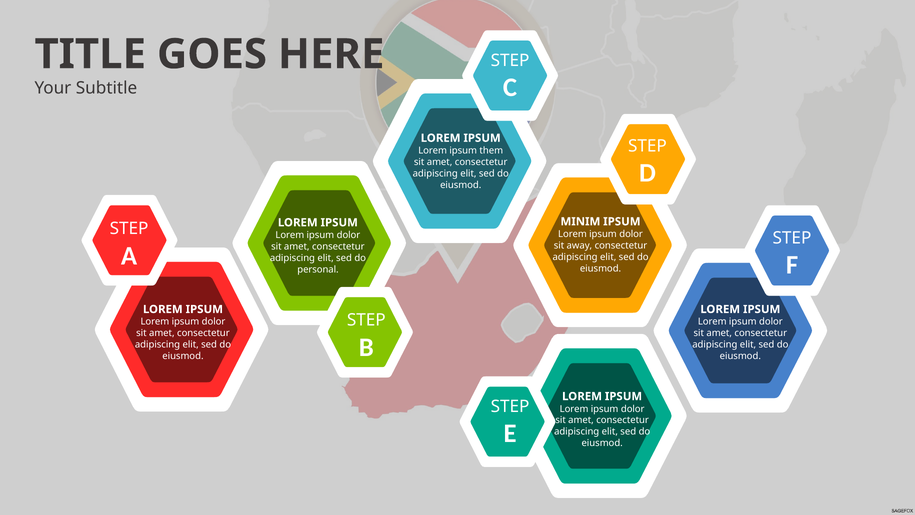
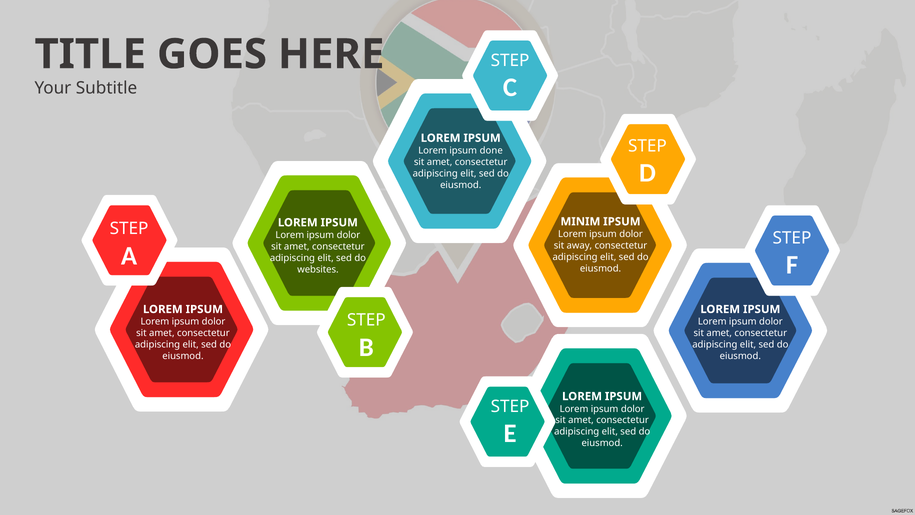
them: them -> done
personal: personal -> websites
